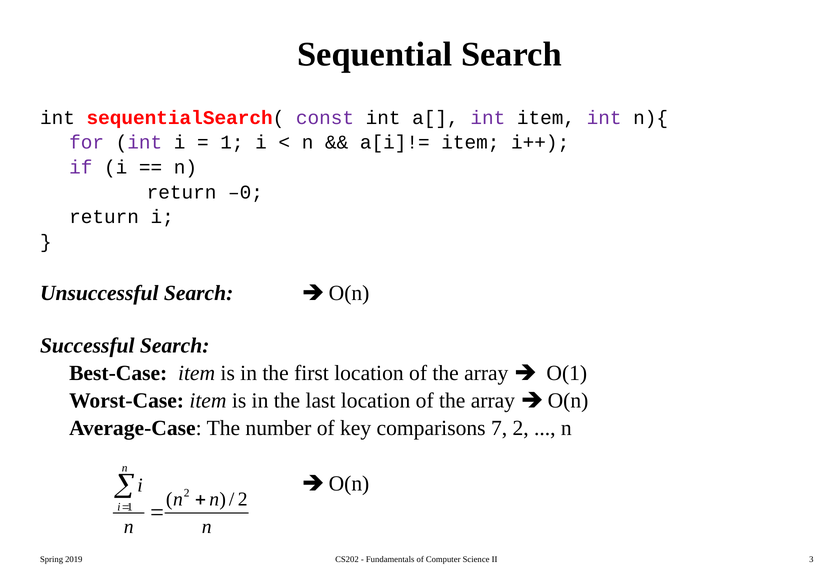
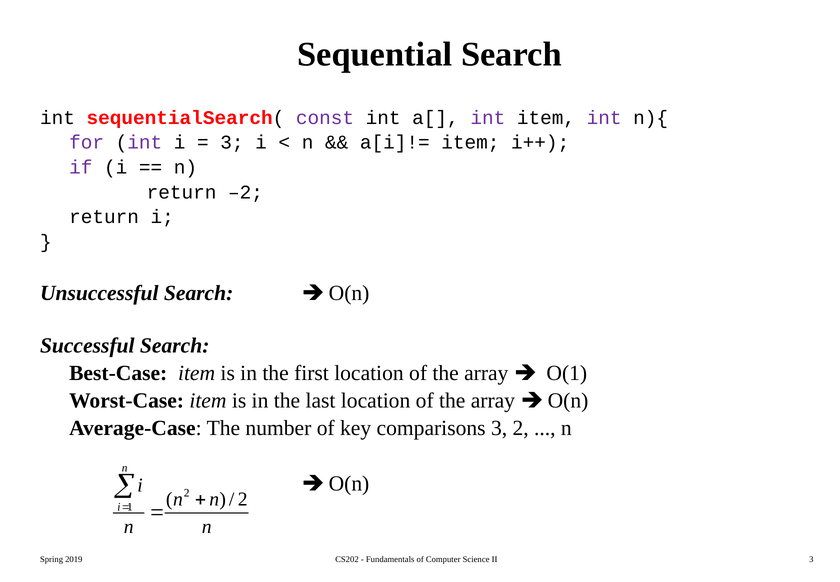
1 at (232, 142): 1 -> 3
–0: –0 -> –2
comparisons 7: 7 -> 3
